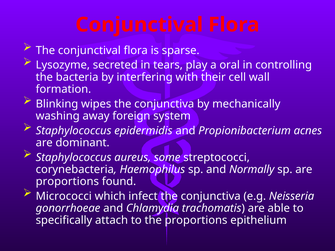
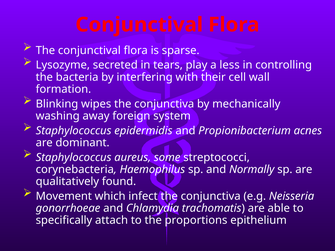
oral: oral -> less
proportions at (67, 182): proportions -> qualitatively
Micrococci: Micrococci -> Movement
